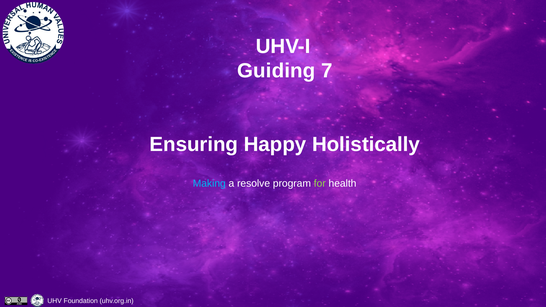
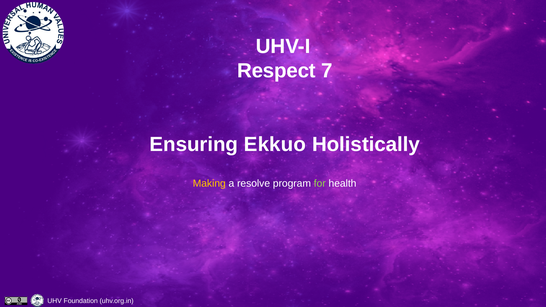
Guiding: Guiding -> Respect
Happy: Happy -> Ekkuo
Making colour: light blue -> yellow
